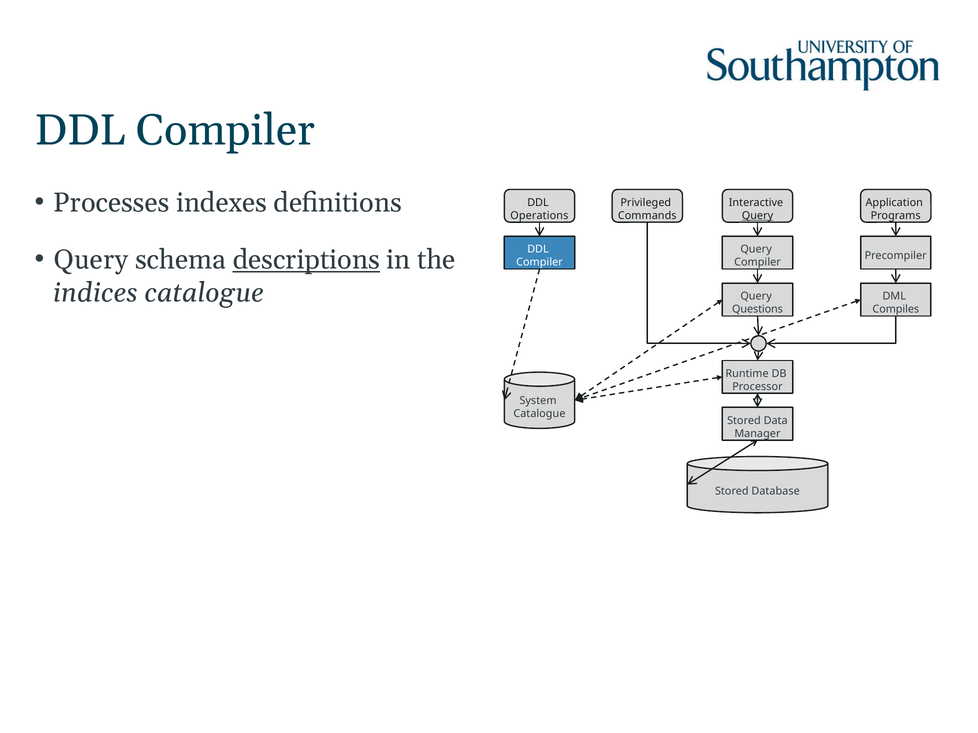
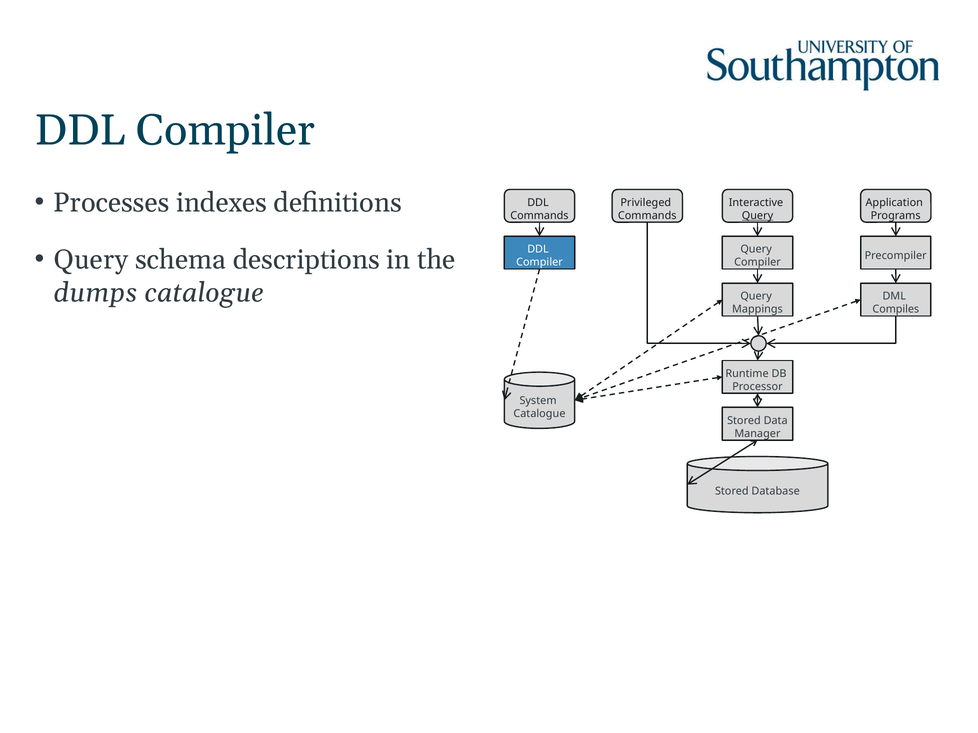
Operations at (539, 216): Operations -> Commands
descriptions underline: present -> none
indices: indices -> dumps
Questions: Questions -> Mappings
